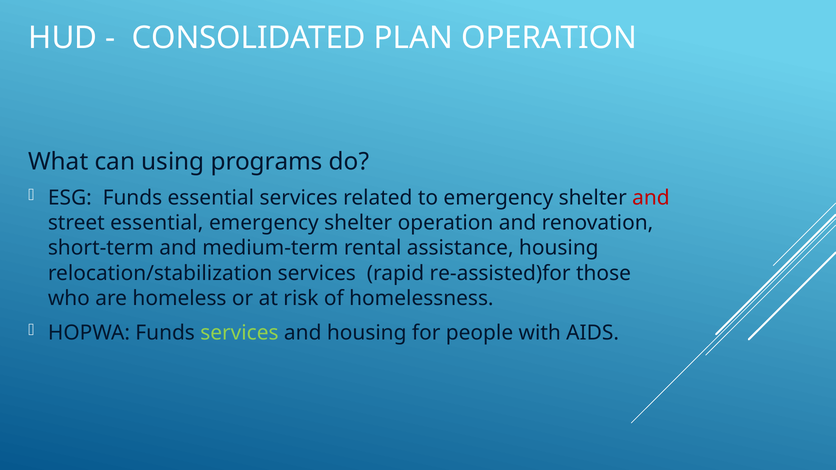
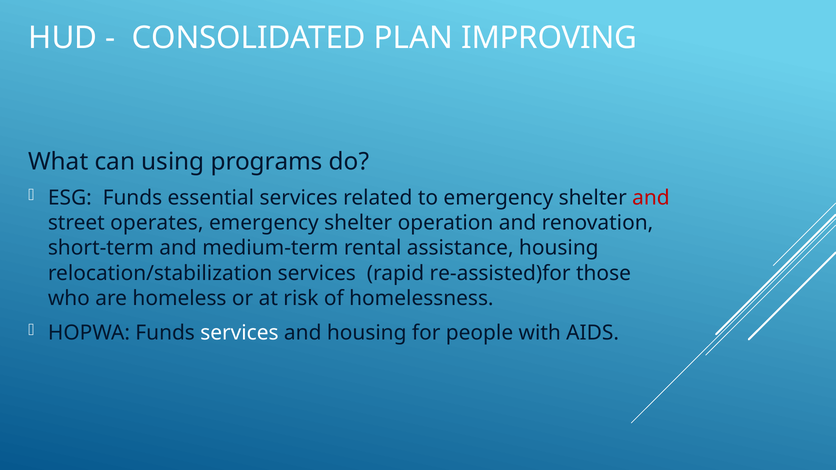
PLAN OPERATION: OPERATION -> IMPROVING
street essential: essential -> operates
services at (239, 333) colour: light green -> white
